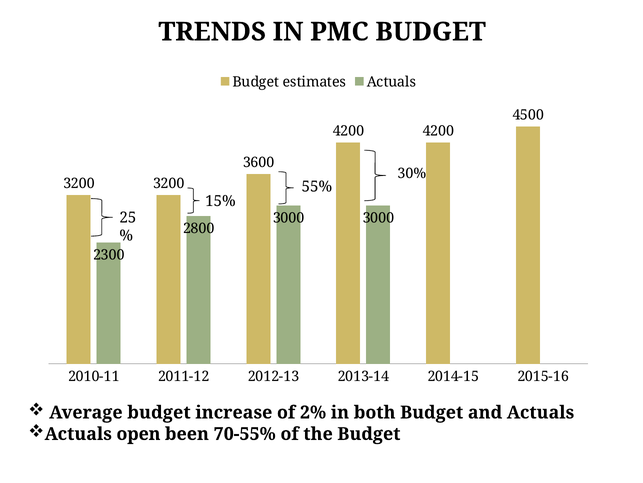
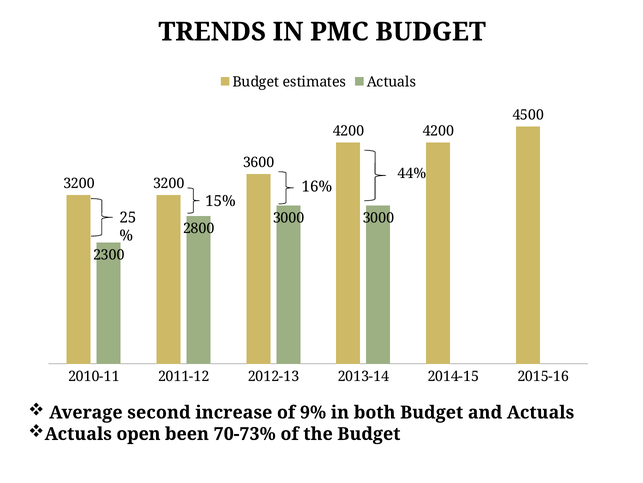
30%: 30% -> 44%
55%: 55% -> 16%
Average budget: budget -> second
2%: 2% -> 9%
70-55%: 70-55% -> 70-73%
